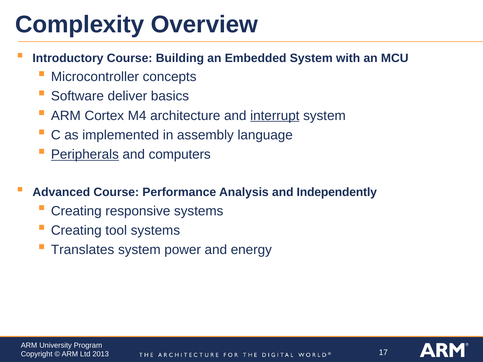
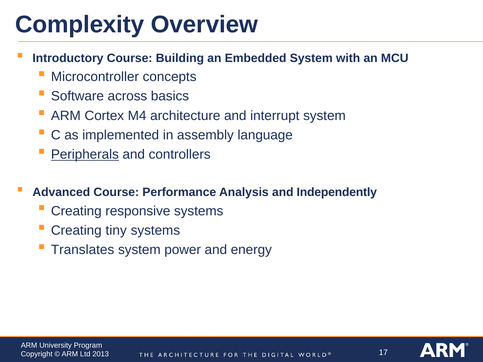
deliver: deliver -> across
interrupt underline: present -> none
computers: computers -> controllers
tool: tool -> tiny
